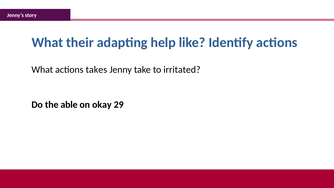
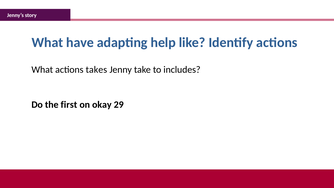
their: their -> have
irritated: irritated -> includes
able: able -> first
